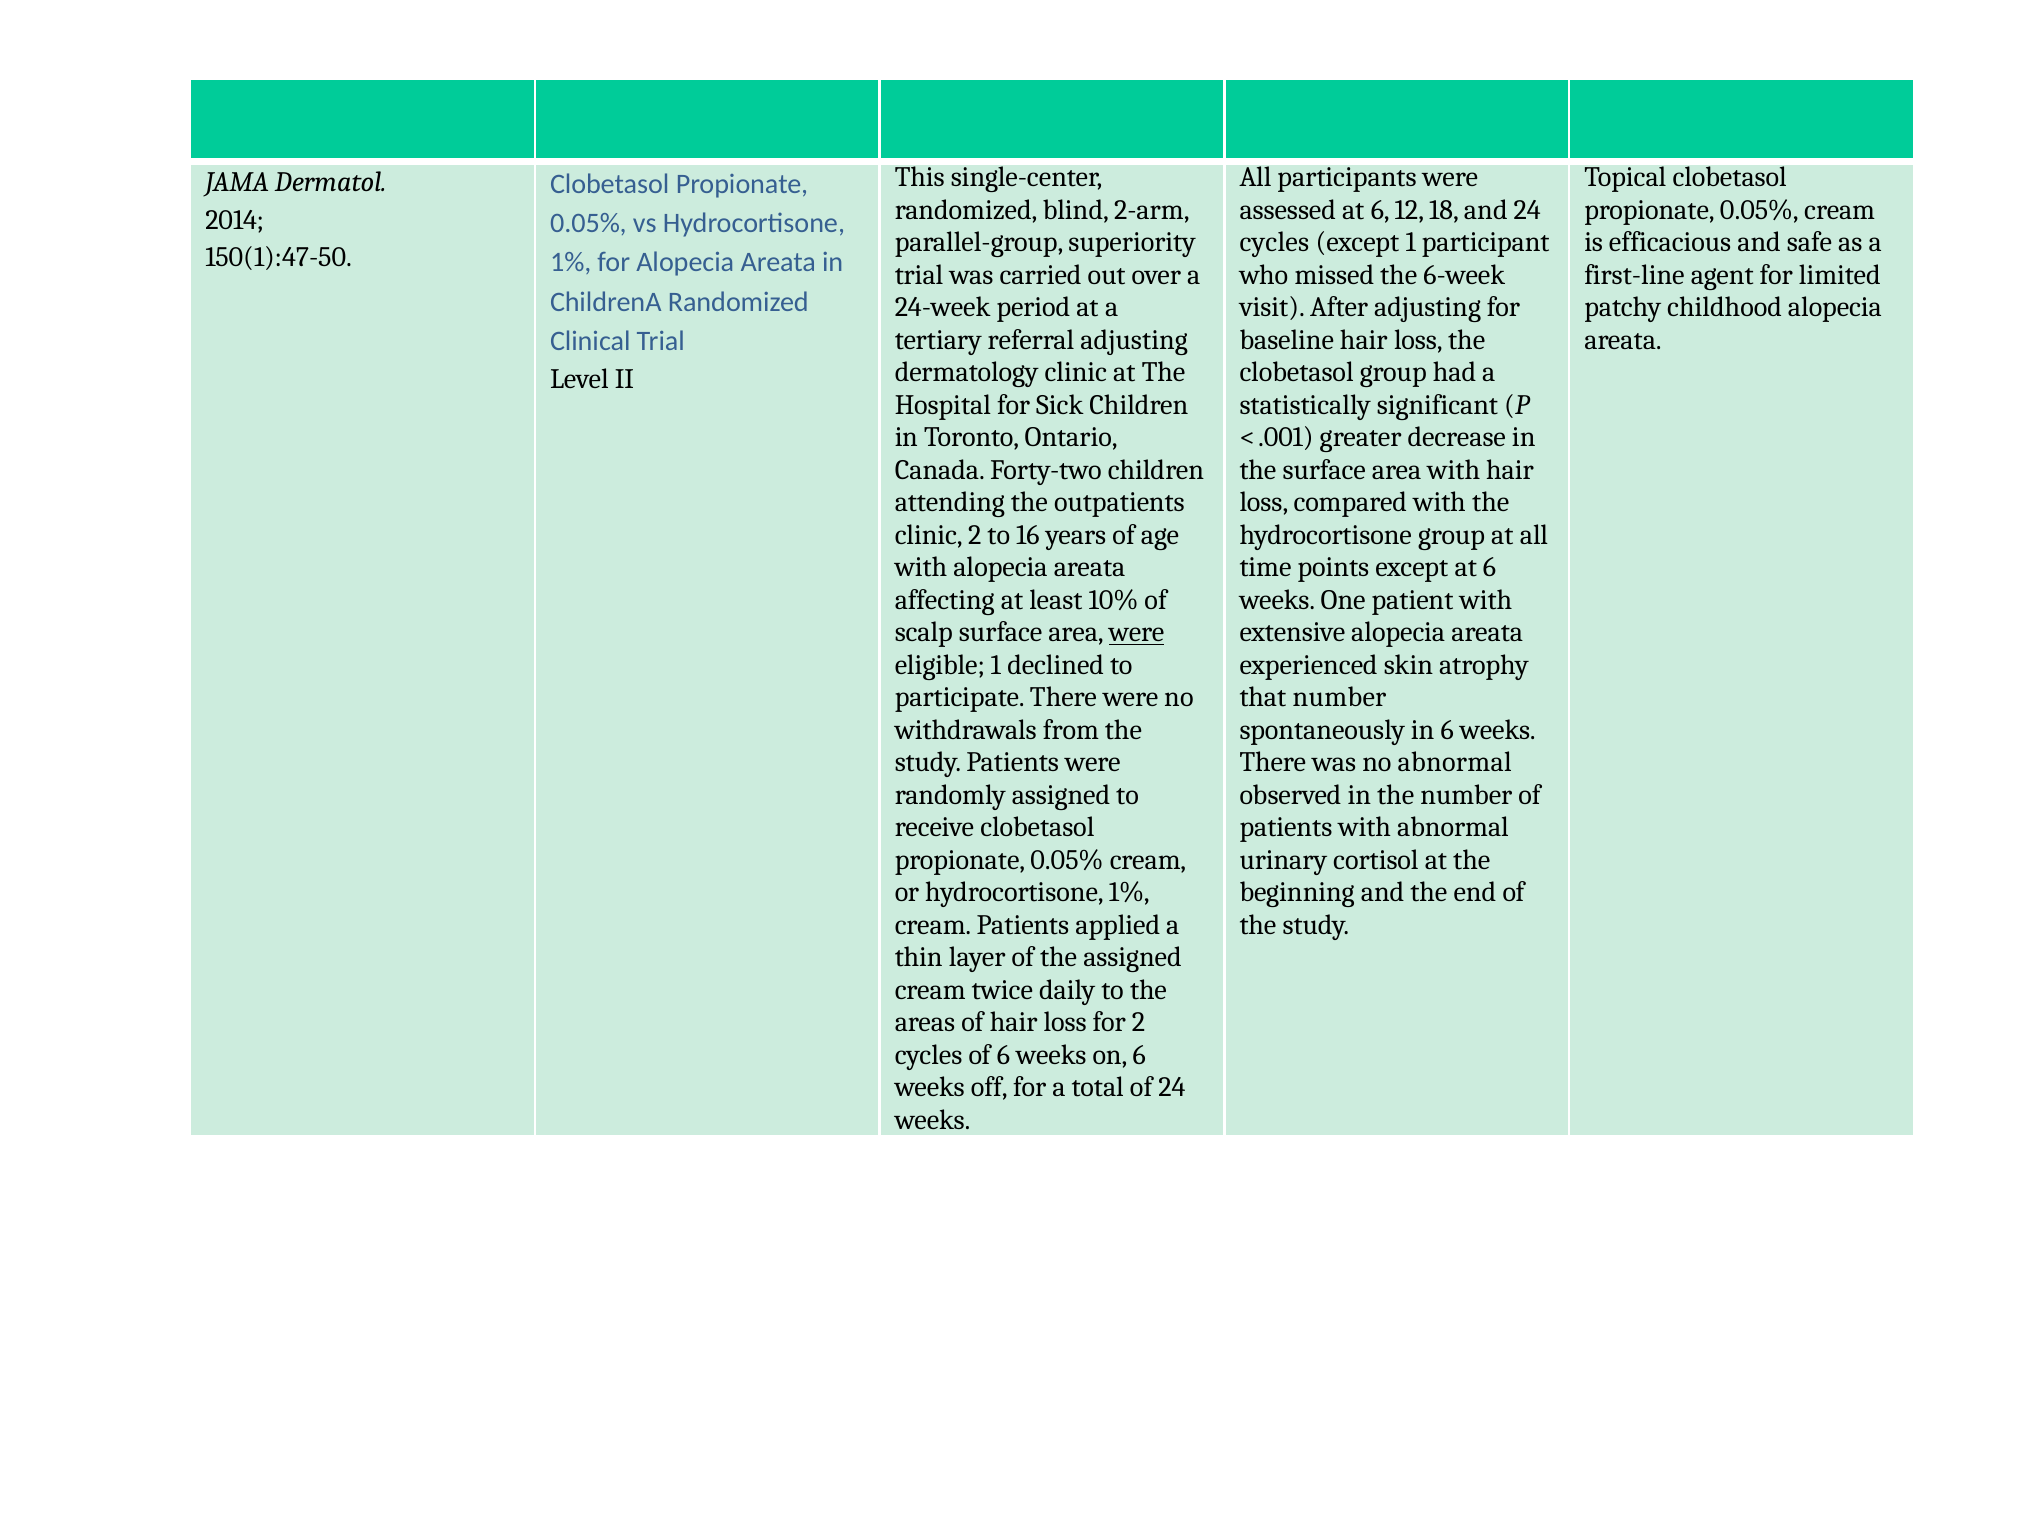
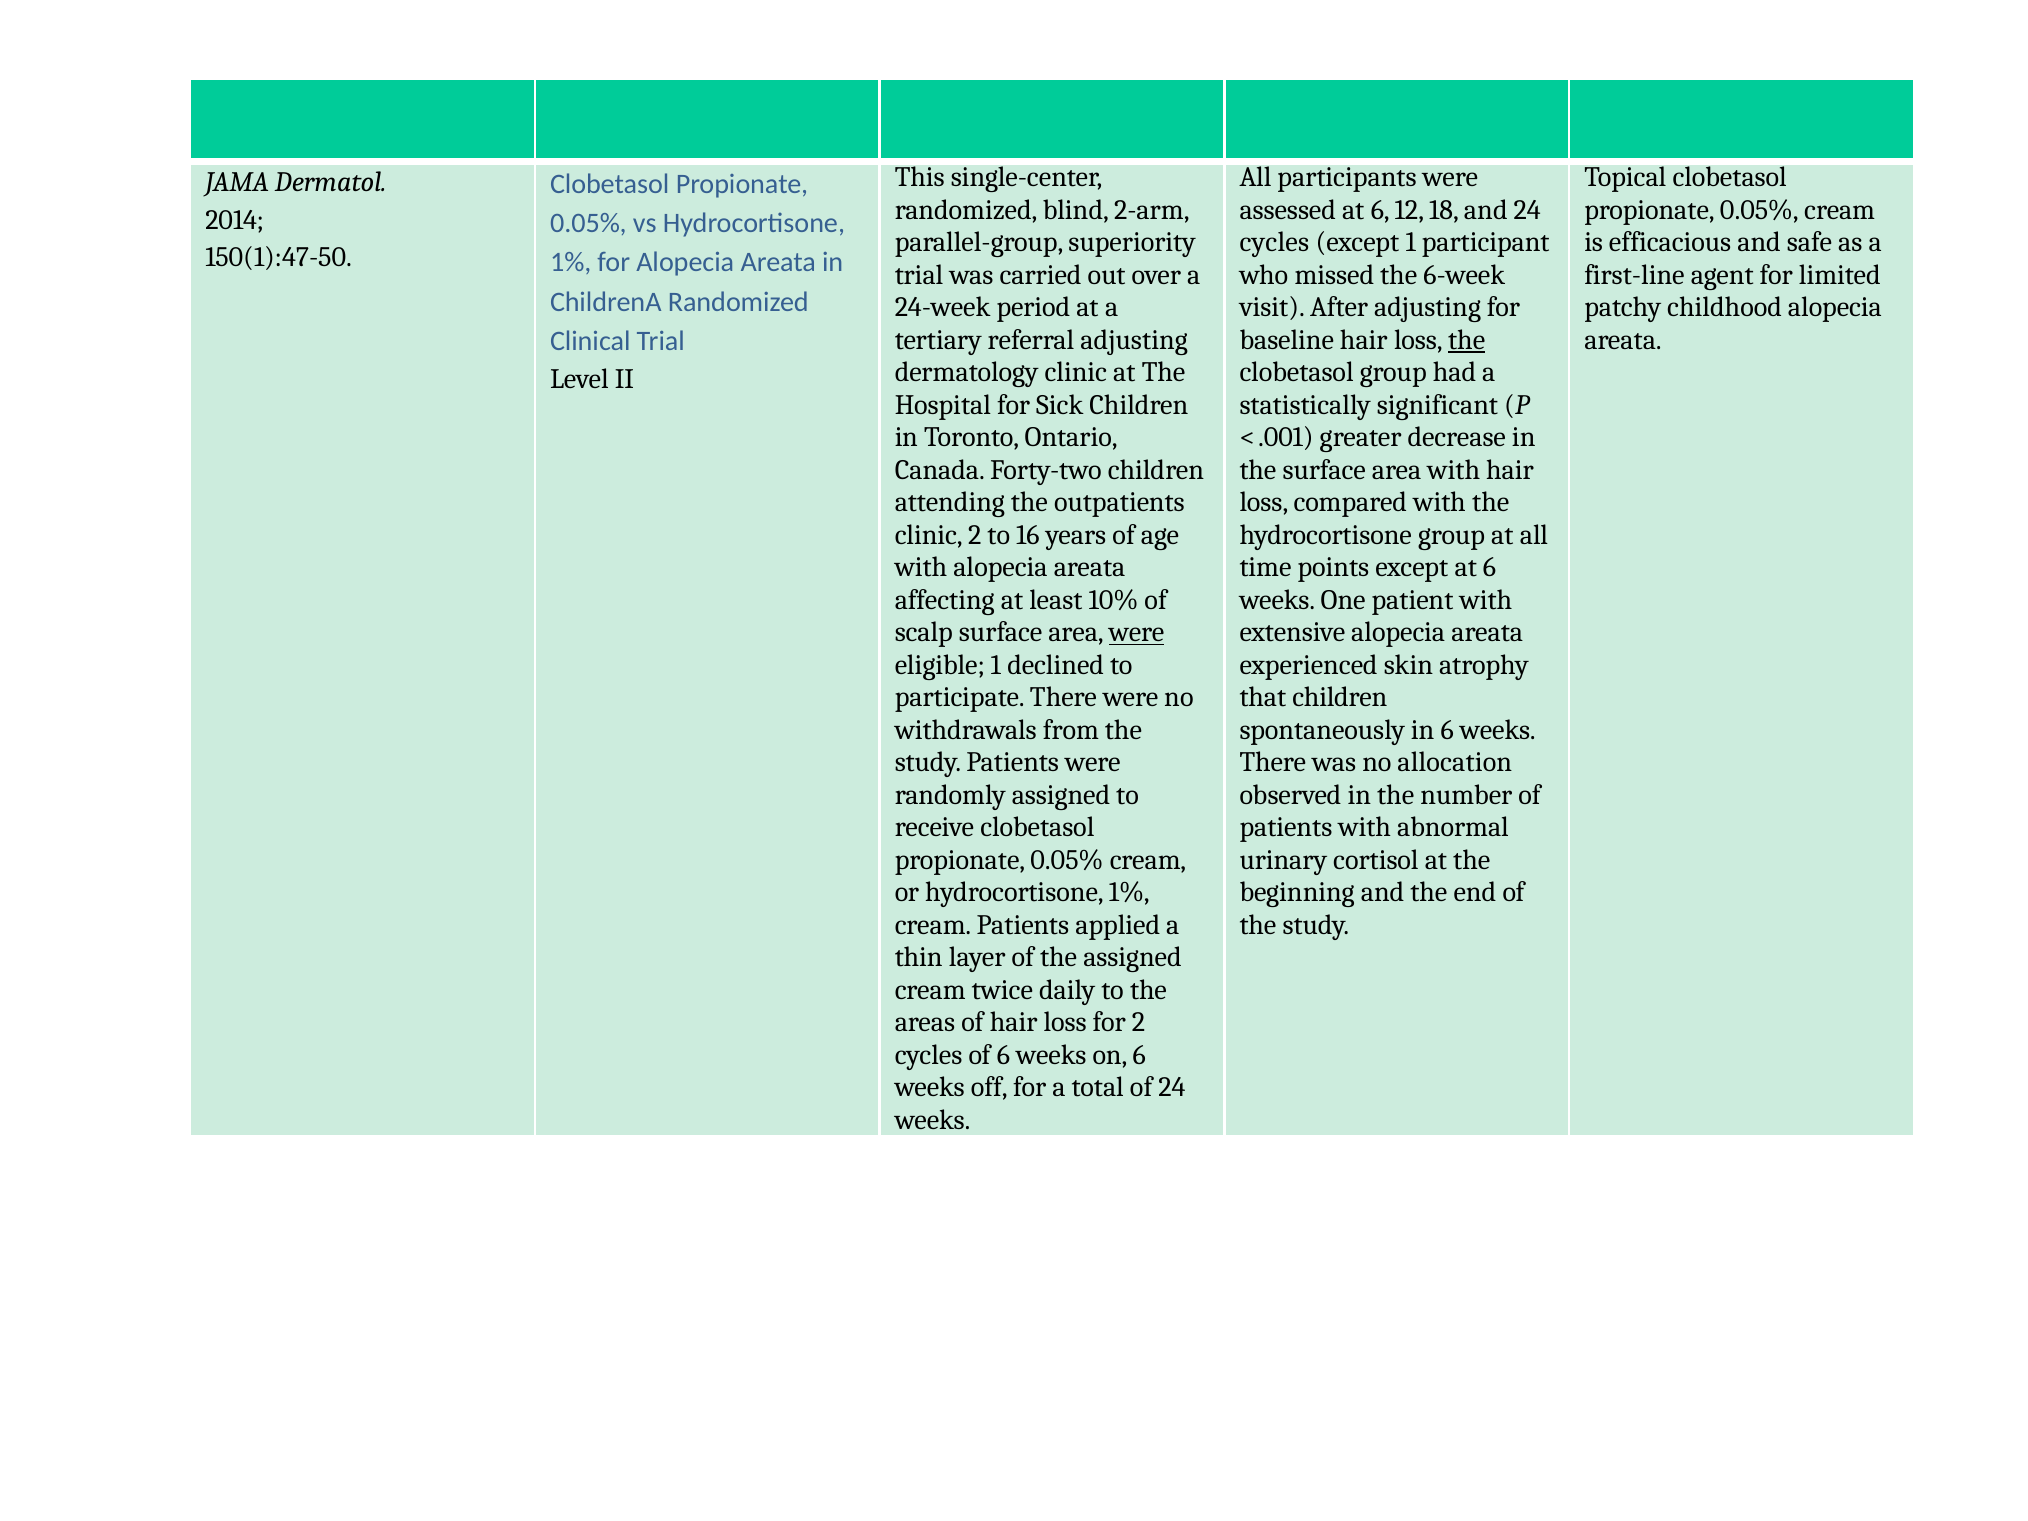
the at (1467, 340) underline: none -> present
that number: number -> children
no abnormal: abnormal -> allocation
